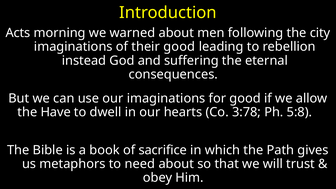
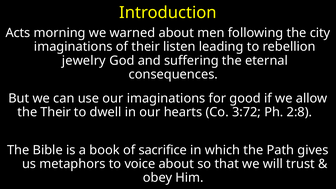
their good: good -> listen
instead: instead -> jewelry
the Have: Have -> Their
3:78: 3:78 -> 3:72
5:8: 5:8 -> 2:8
need: need -> voice
